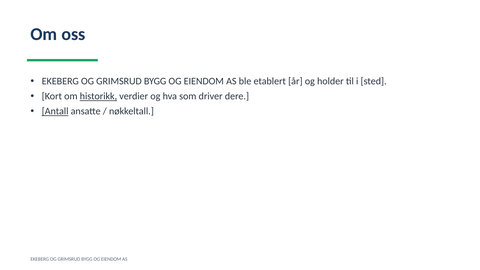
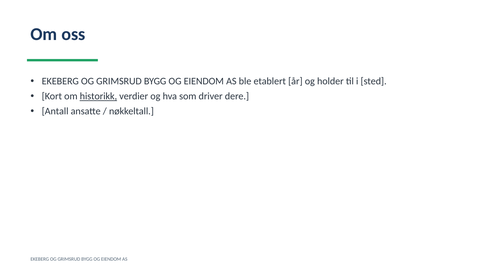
Antall underline: present -> none
